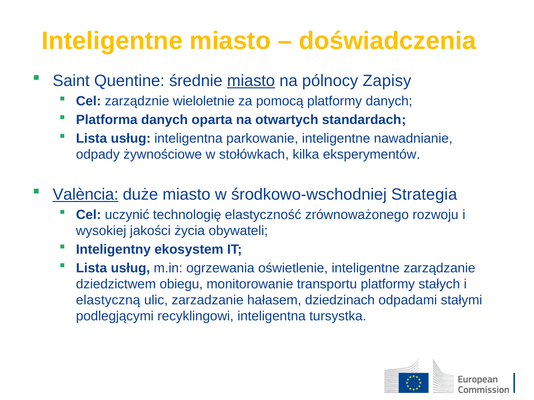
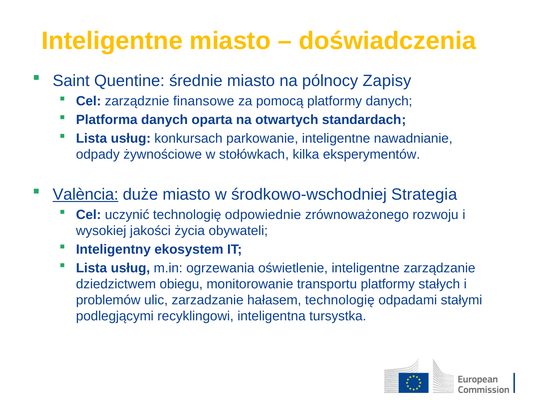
miasto at (251, 81) underline: present -> none
wieloletnie: wieloletnie -> finansowe
usług inteligentna: inteligentna -> konkursach
elastyczność: elastyczność -> odpowiednie
elastyczną: elastyczną -> problemów
hałasem dziedzinach: dziedzinach -> technologię
